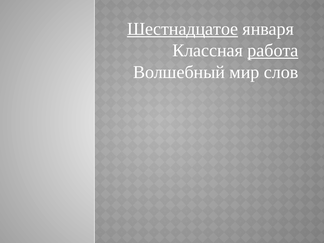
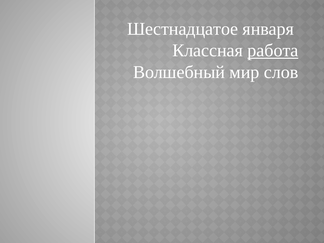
Шестнадцатое underline: present -> none
